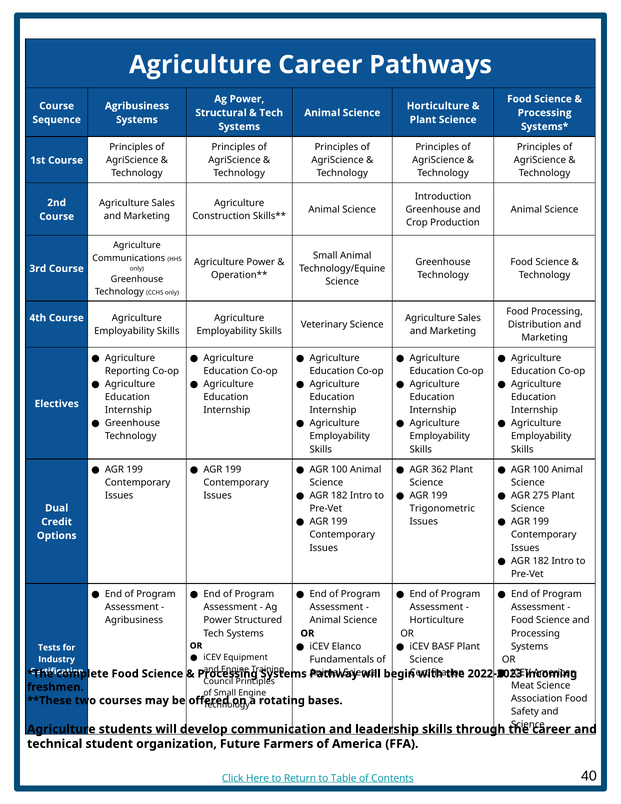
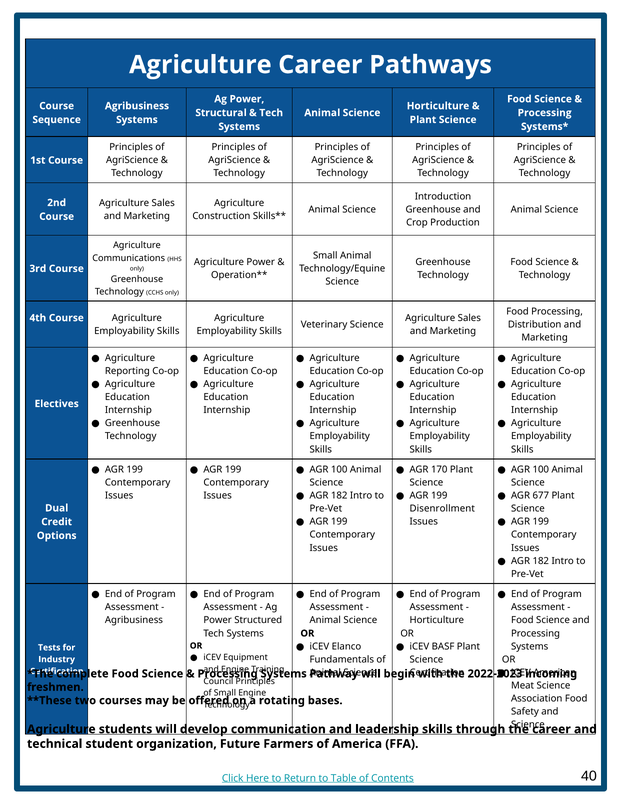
362: 362 -> 170
275: 275 -> 677
Trigonometric: Trigonometric -> Disenrollment
